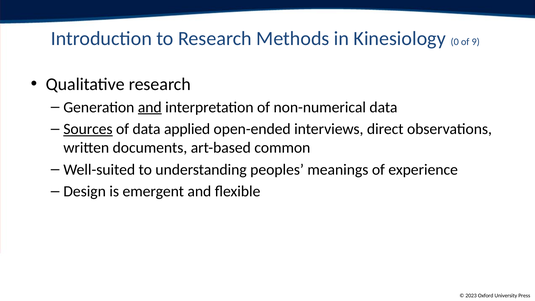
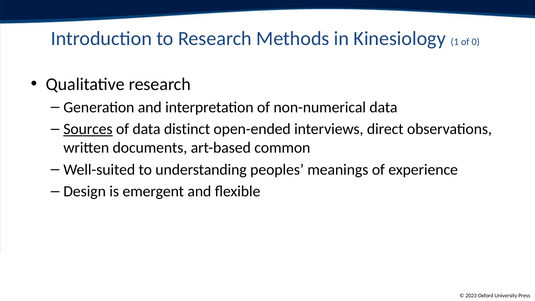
0: 0 -> 1
9: 9 -> 0
and at (150, 107) underline: present -> none
applied: applied -> distinct
